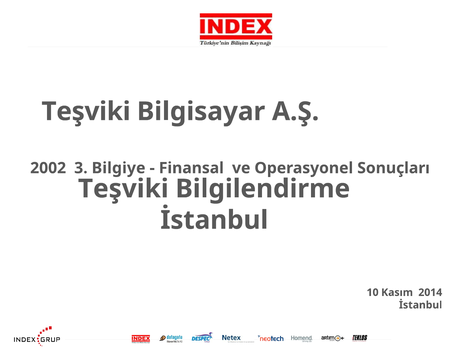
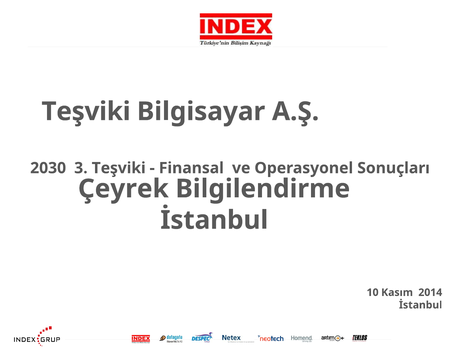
2002: 2002 -> 2030
3 Bilgiye: Bilgiye -> Teşviki
Teşviki at (123, 189): Teşviki -> Çeyrek
